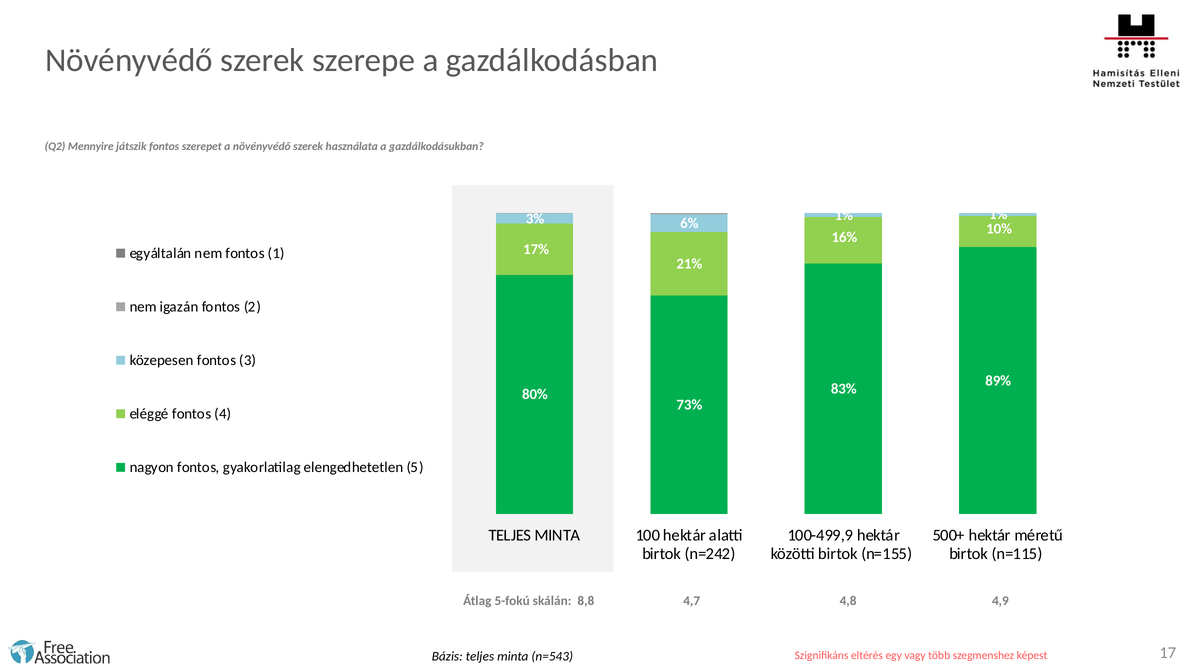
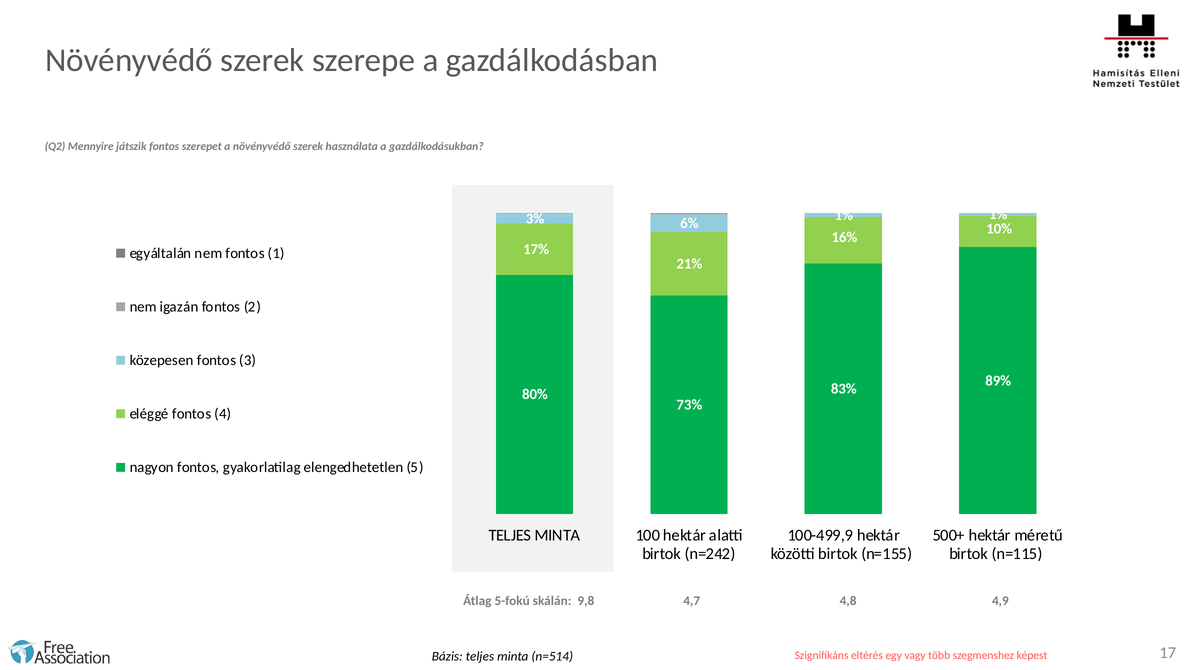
8,8: 8,8 -> 9,8
n=543: n=543 -> n=514
